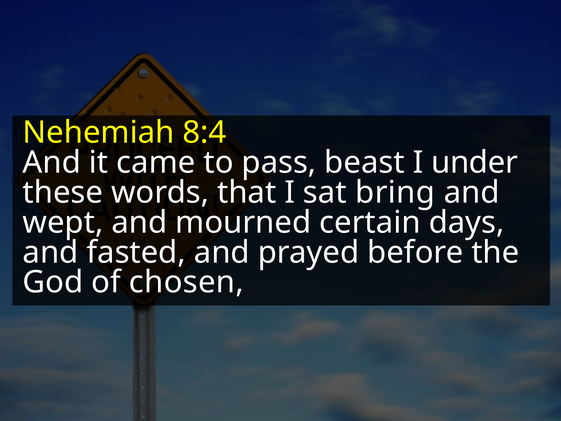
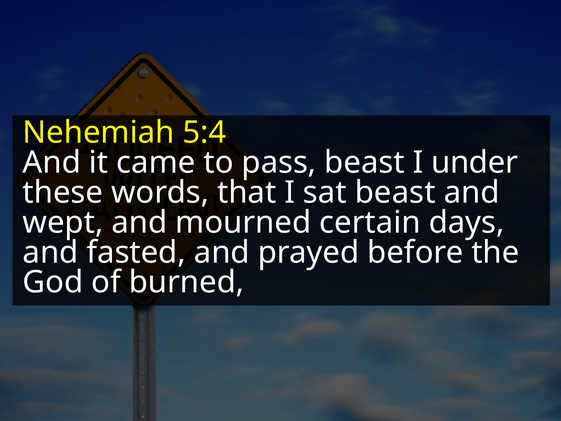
8:4: 8:4 -> 5:4
sat bring: bring -> beast
chosen: chosen -> burned
